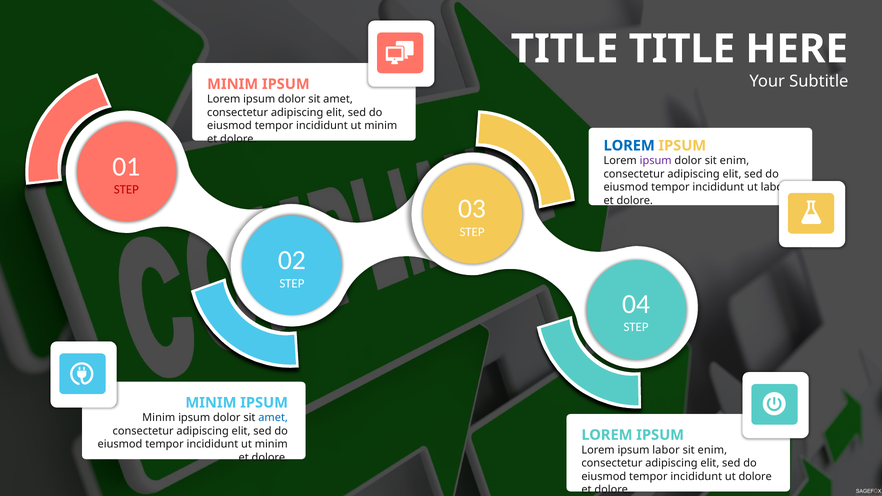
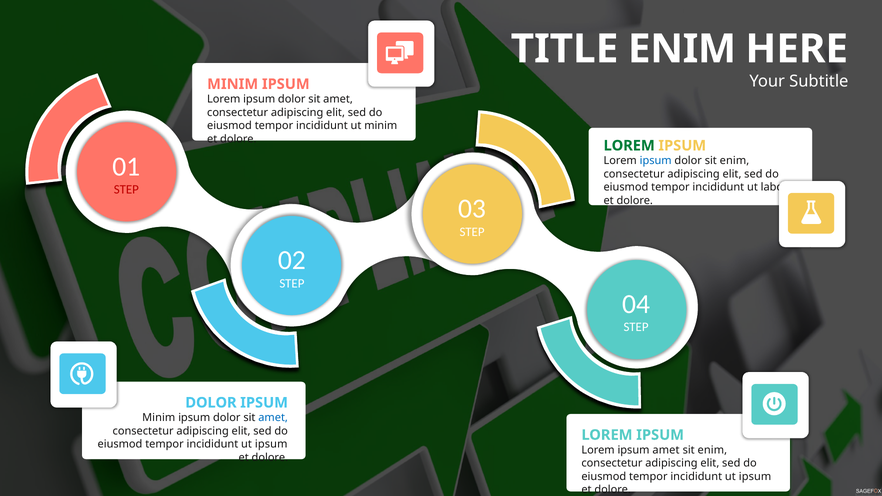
TITLE TITLE: TITLE -> ENIM
LOREM at (629, 146) colour: blue -> green
ipsum at (656, 161) colour: purple -> blue
MINIM at (211, 403): MINIM -> DOLOR
minim at (271, 444): minim -> ipsum
ipsum labor: labor -> amet
dolore at (755, 477): dolore -> ipsum
